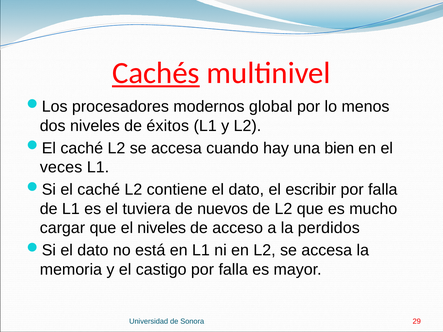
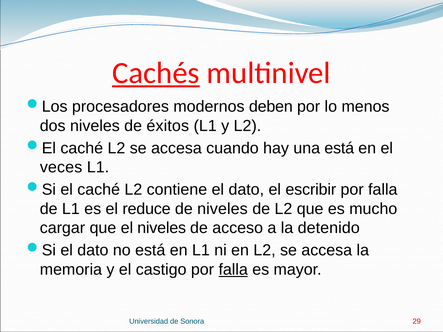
global: global -> deben
una bien: bien -> está
tuviera: tuviera -> reduce
de nuevos: nuevos -> niveles
perdidos: perdidos -> detenido
falla at (233, 270) underline: none -> present
